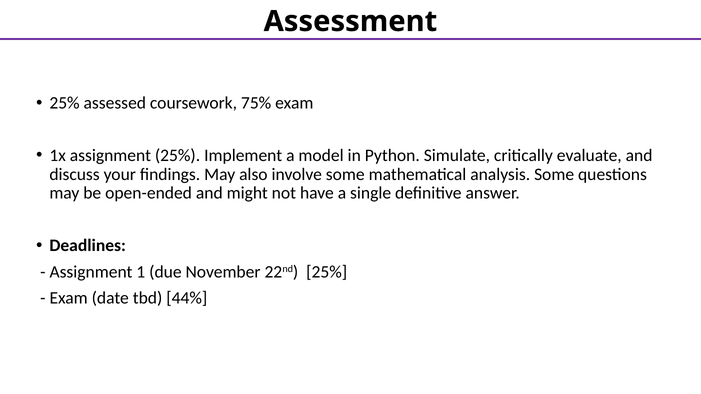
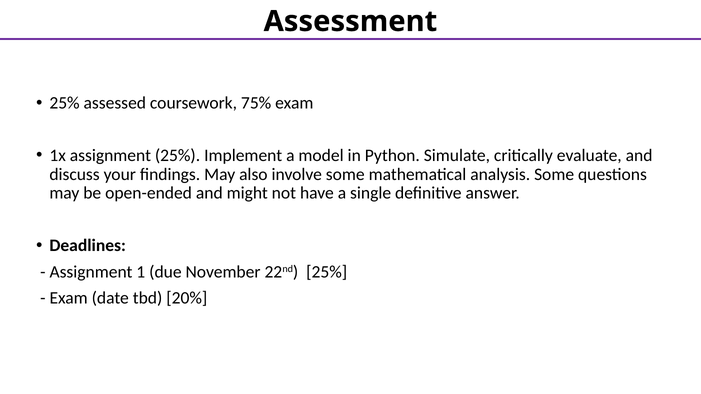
44%: 44% -> 20%
